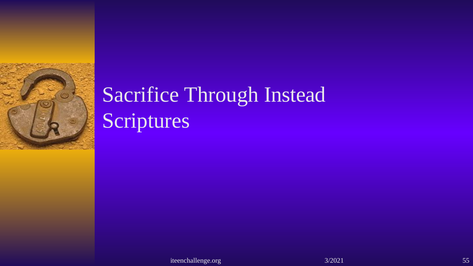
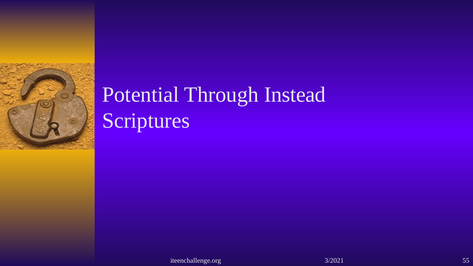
Sacrifice: Sacrifice -> Potential
